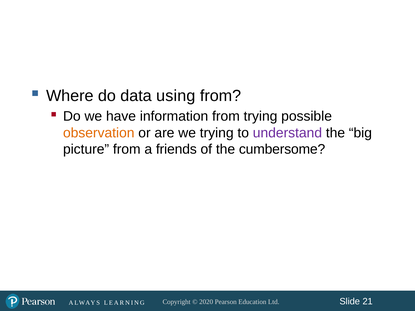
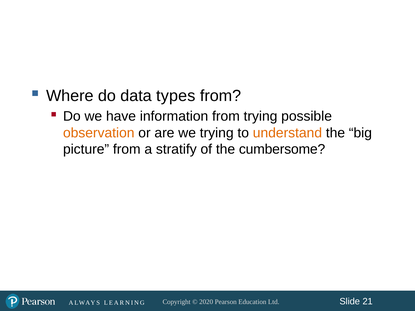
using: using -> types
understand colour: purple -> orange
friends: friends -> stratify
